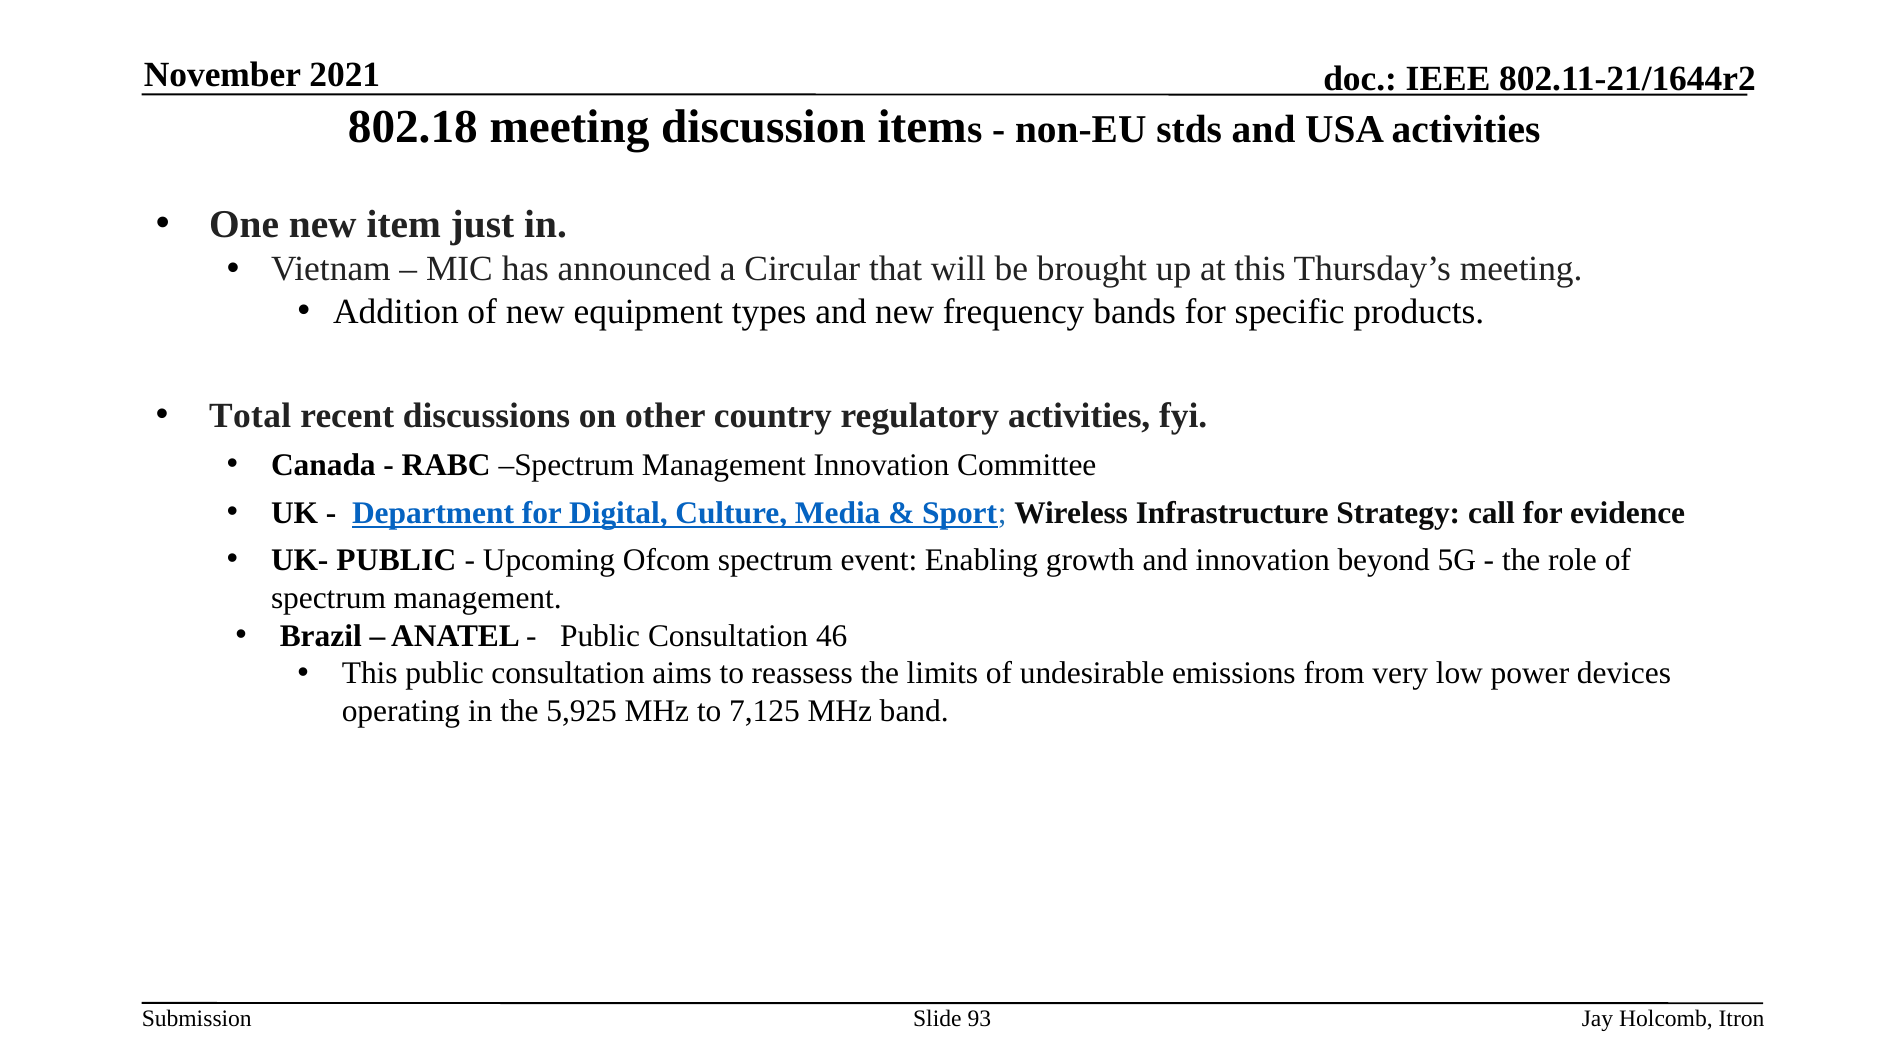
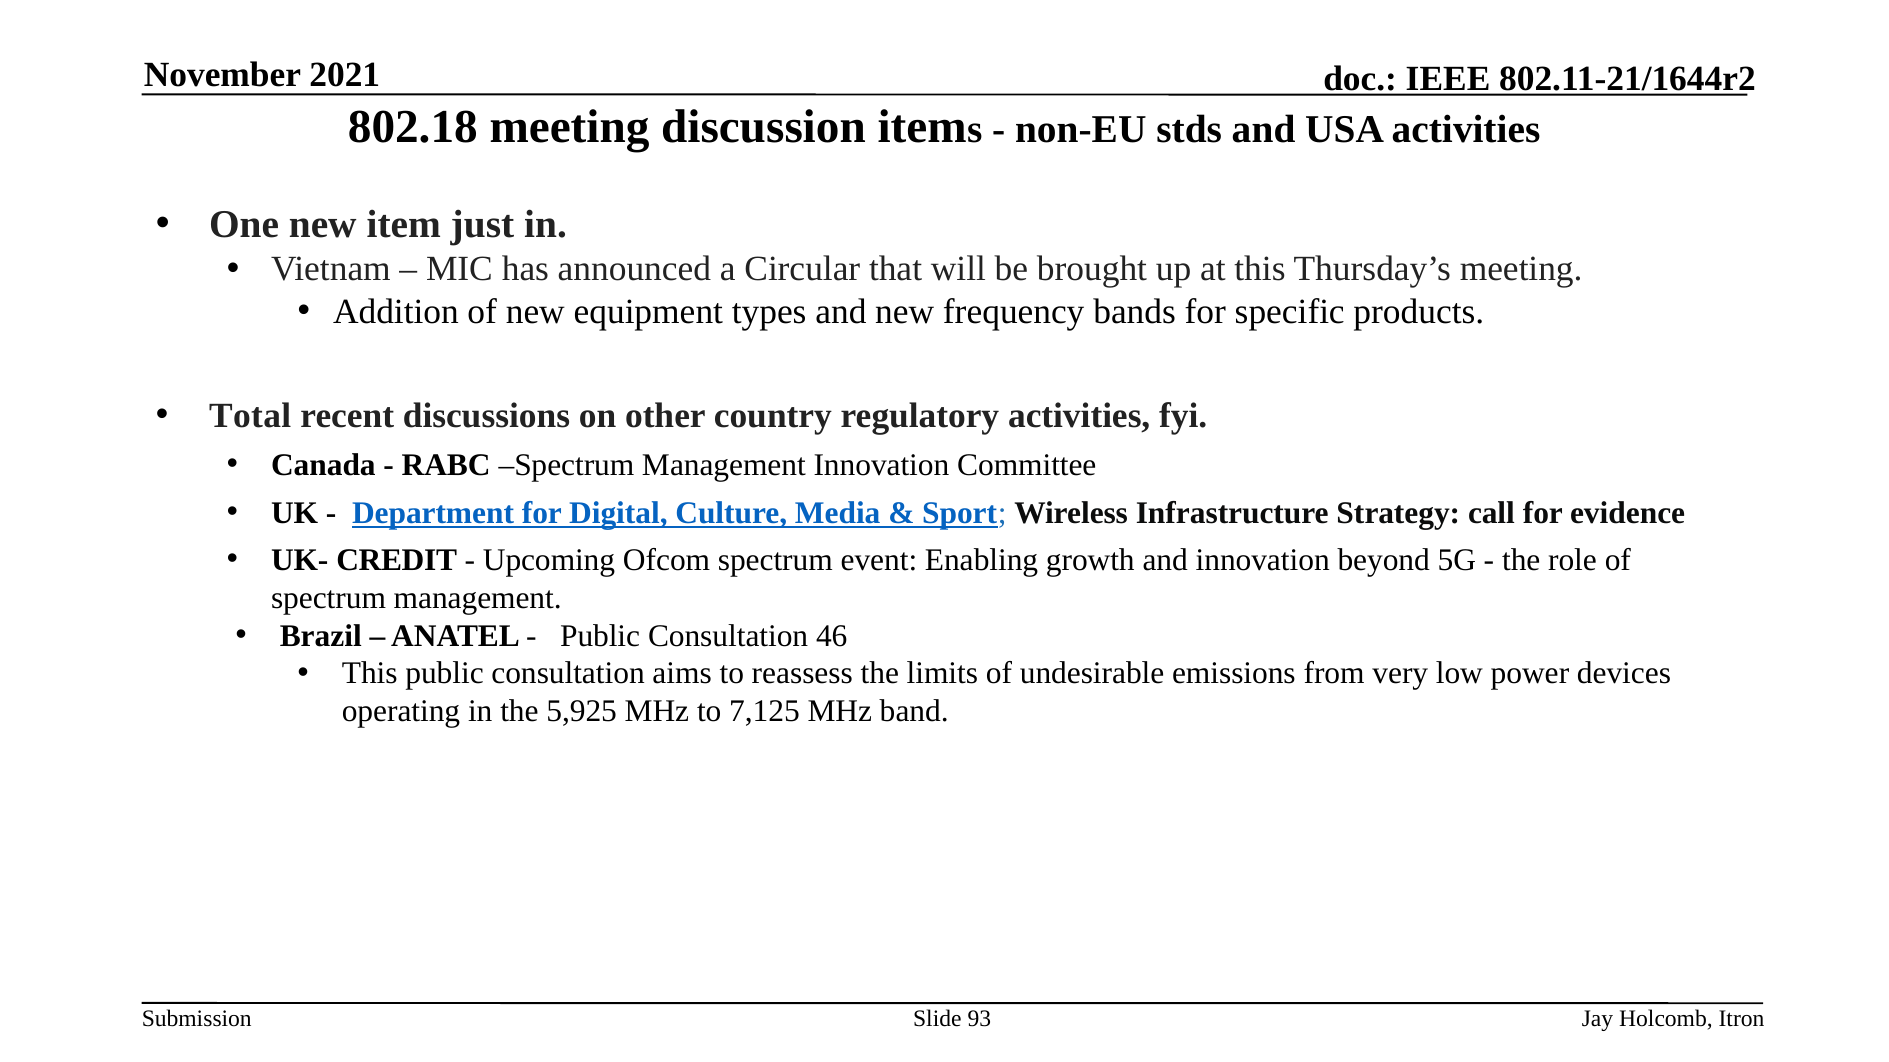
UK- PUBLIC: PUBLIC -> CREDIT
